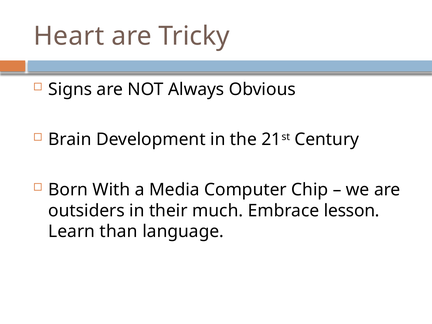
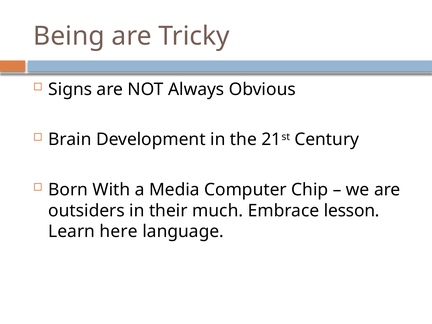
Heart: Heart -> Being
than: than -> here
